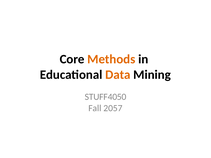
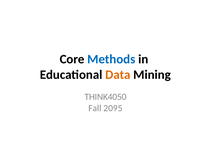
Methods colour: orange -> blue
STUFF4050: STUFF4050 -> THINK4050
2057: 2057 -> 2095
